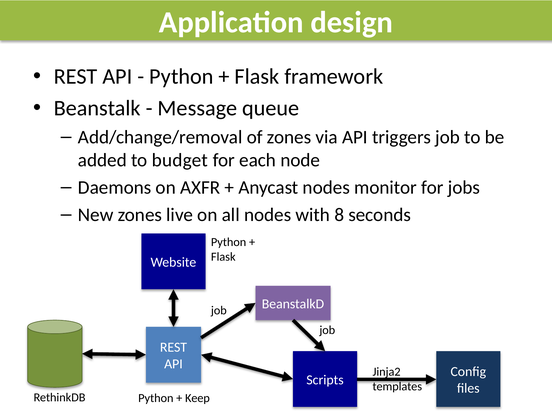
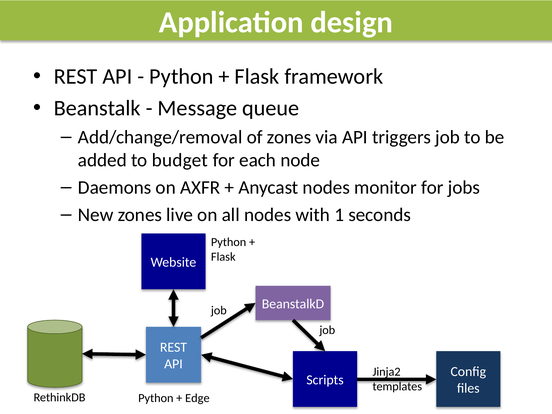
8: 8 -> 1
Keep: Keep -> Edge
